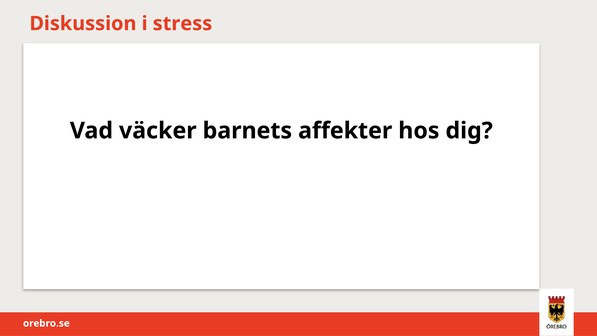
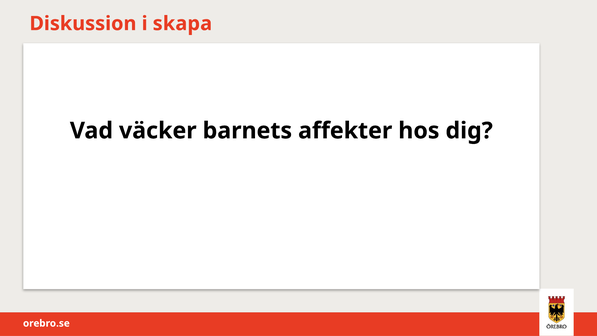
stress: stress -> skapa
